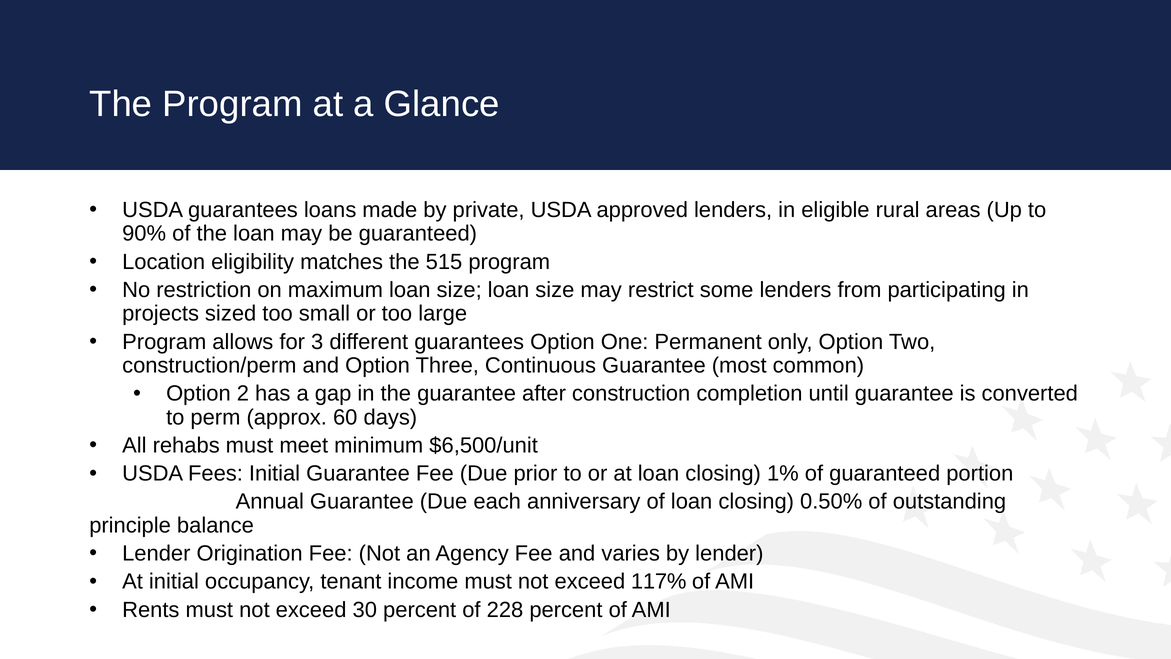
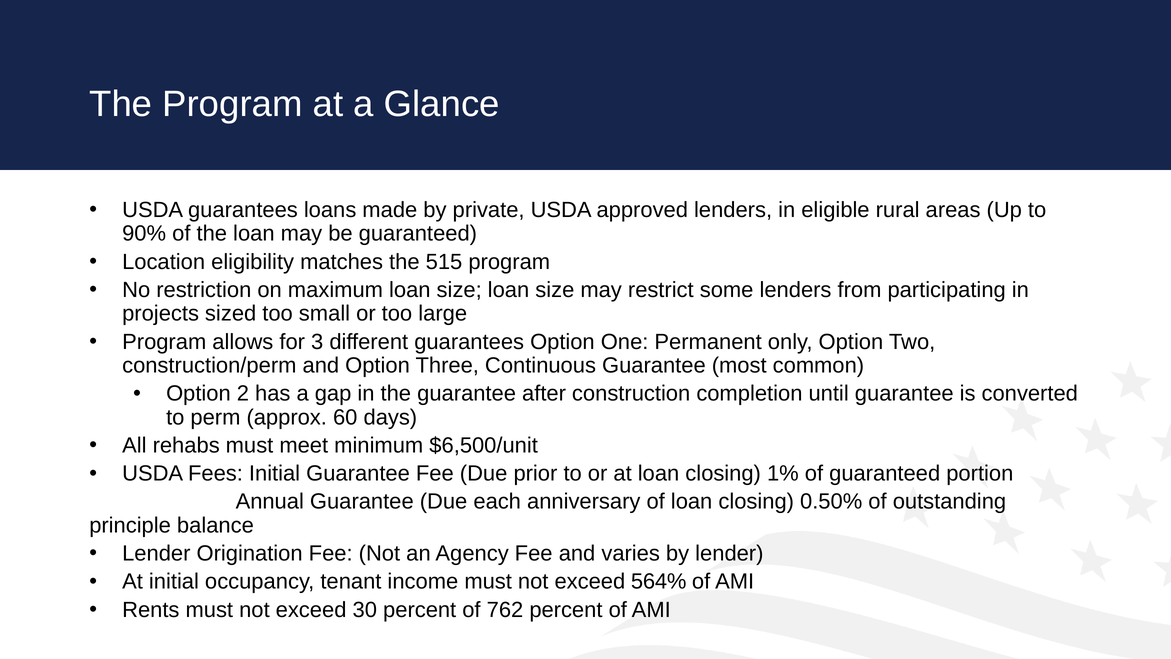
117%: 117% -> 564%
228: 228 -> 762
